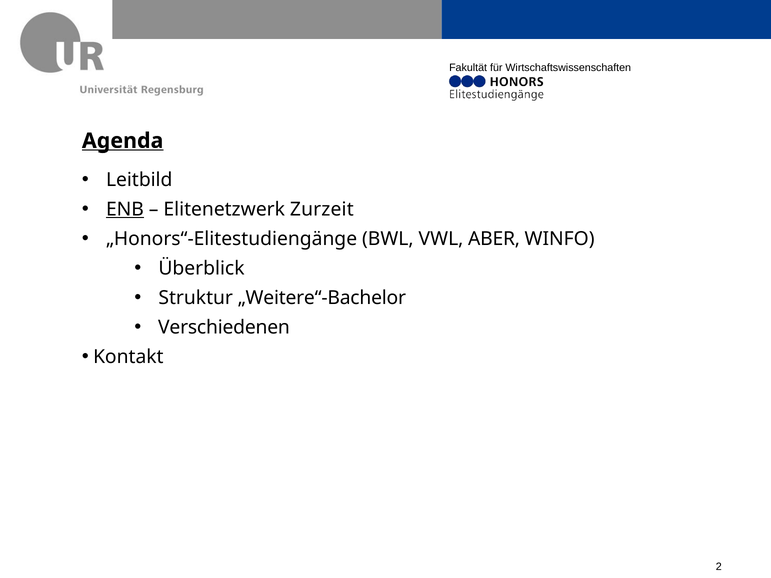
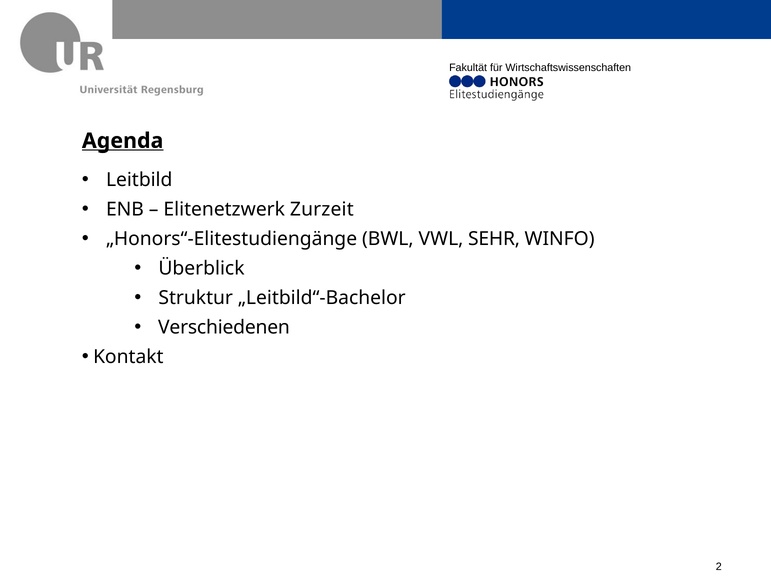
ENB underline: present -> none
ABER: ABER -> SEHR
„Weitere“-Bachelor: „Weitere“-Bachelor -> „Leitbild“-Bachelor
